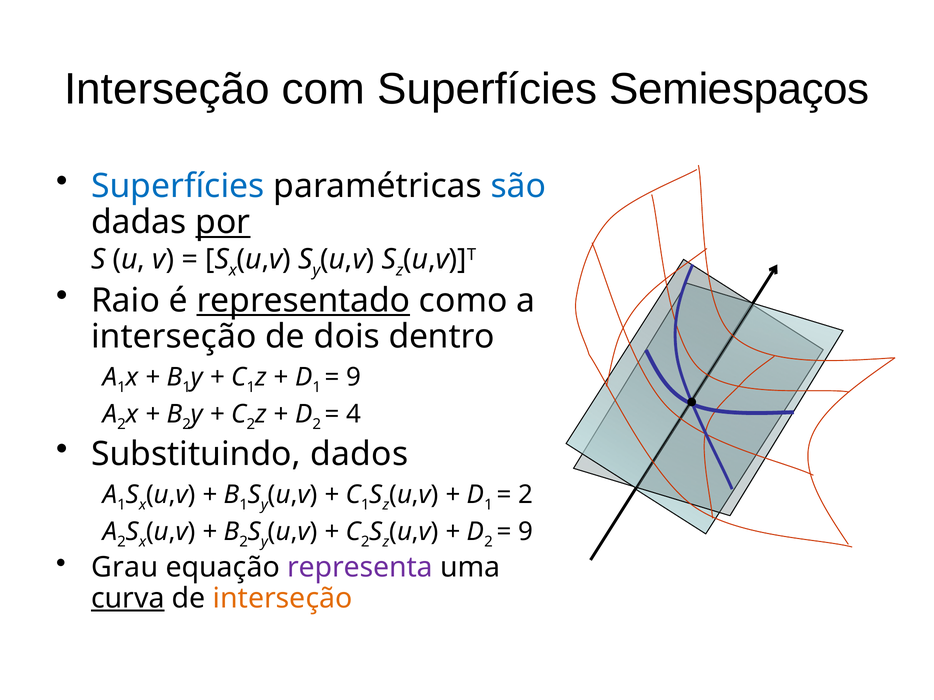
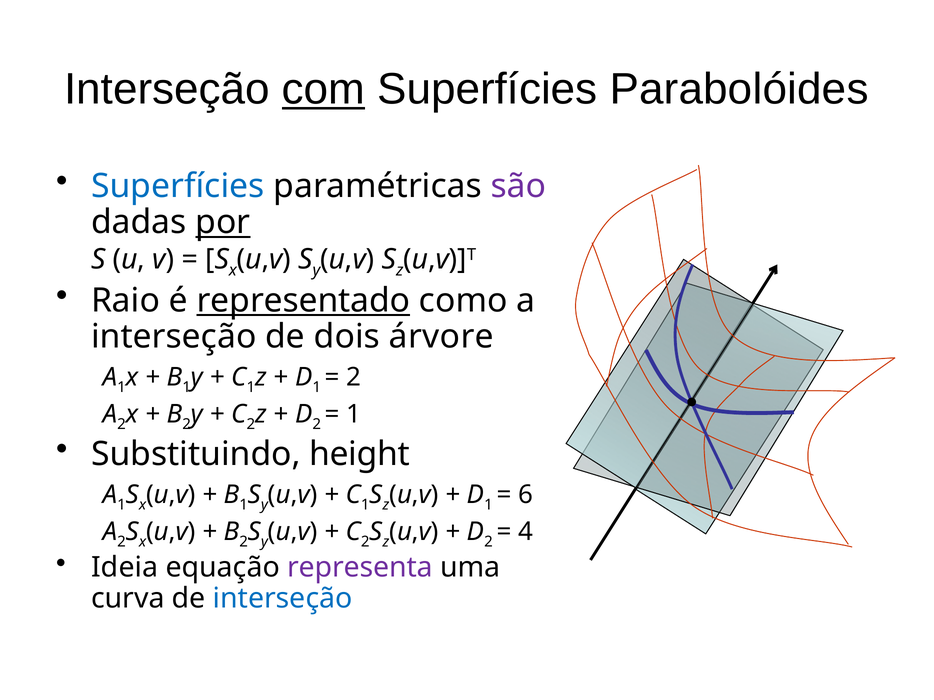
com underline: none -> present
Semiespaços: Semiespaços -> Parabolóides
são colour: blue -> purple
dentro: dentro -> árvore
9 at (354, 378): 9 -> 2
4 at (354, 415): 4 -> 1
dados: dados -> height
2 at (526, 495): 2 -> 6
9 at (526, 532): 9 -> 4
Grau: Grau -> Ideia
curva underline: present -> none
interseção at (283, 599) colour: orange -> blue
